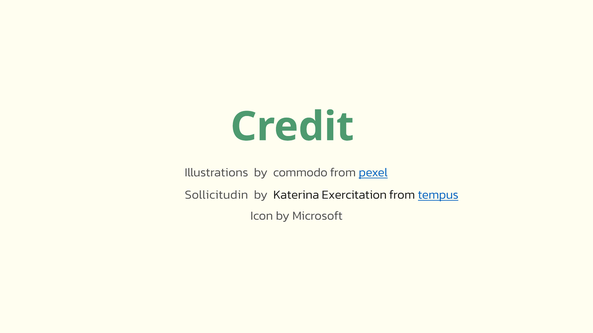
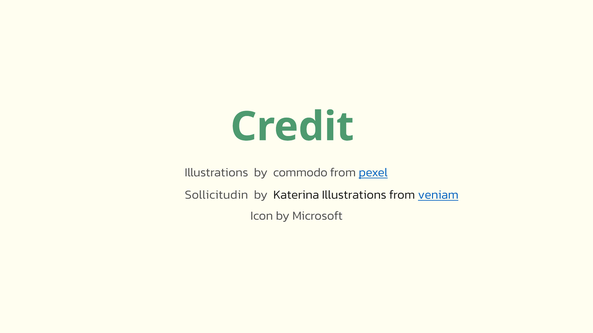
Katerina Exercitation: Exercitation -> Illustrations
tempus: tempus -> veniam
